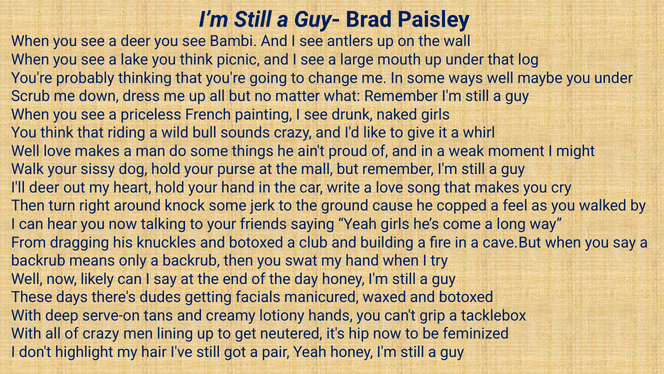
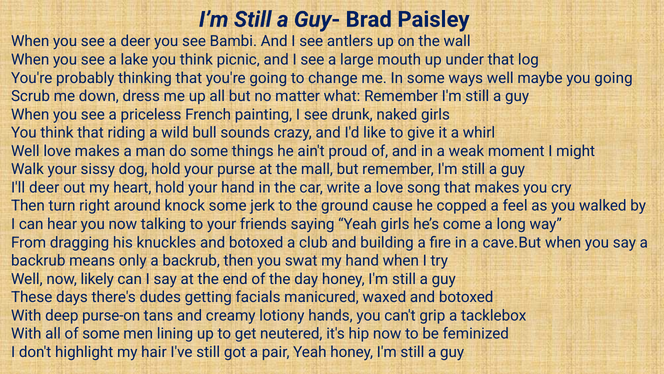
you under: under -> going
serve-on: serve-on -> purse-on
of crazy: crazy -> some
